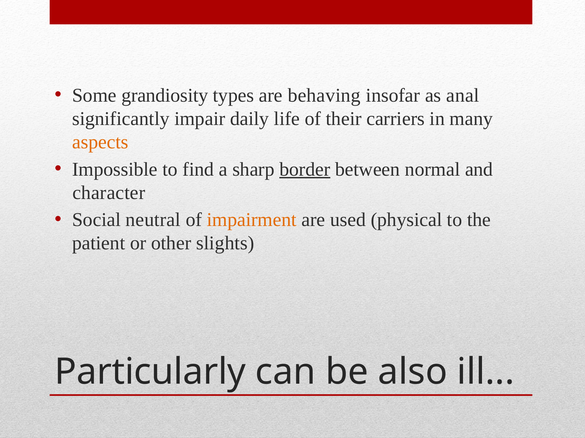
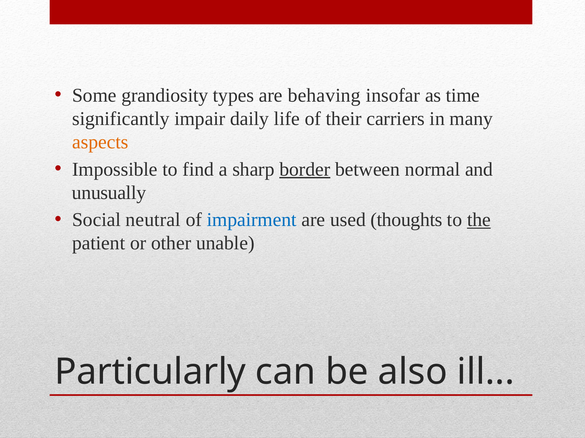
anal: anal -> time
character: character -> unusually
impairment colour: orange -> blue
physical: physical -> thoughts
the underline: none -> present
slights: slights -> unable
